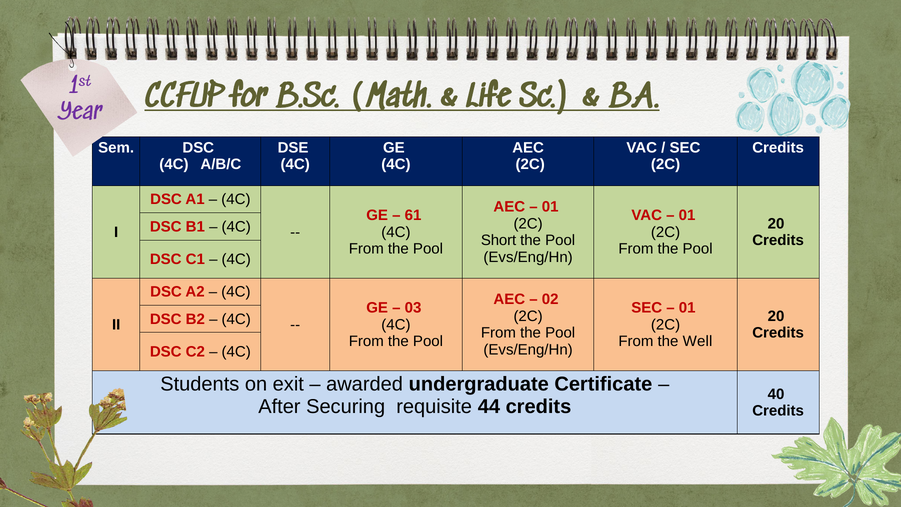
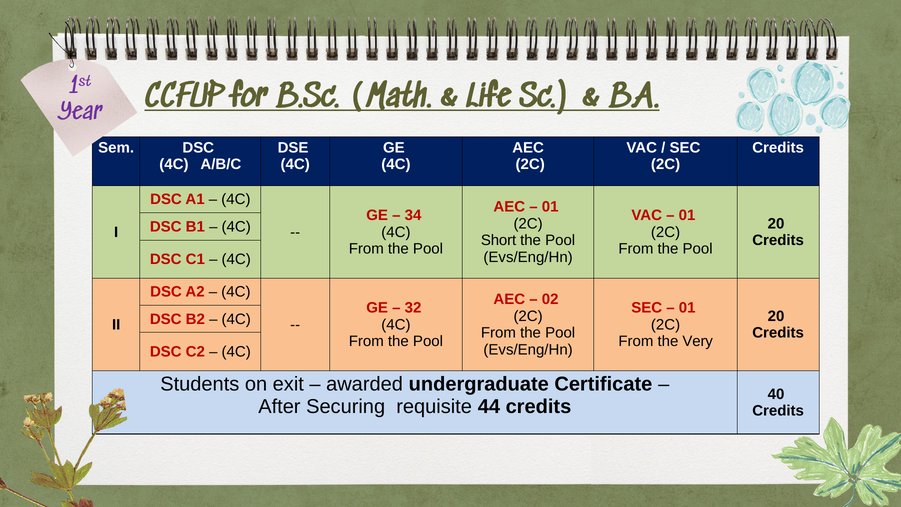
61: 61 -> 34
03: 03 -> 32
Well: Well -> Very
